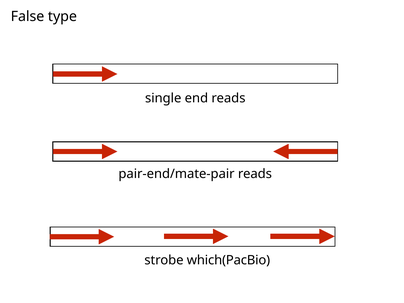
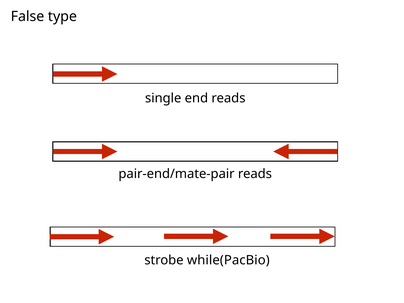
which(PacBio: which(PacBio -> while(PacBio
